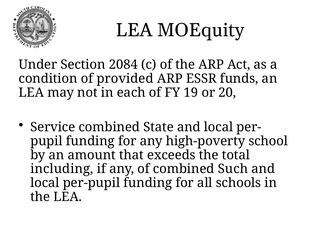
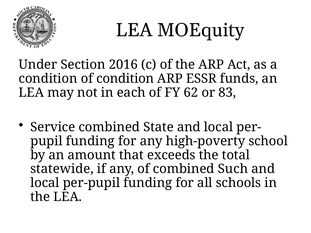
2084: 2084 -> 2016
of provided: provided -> condition
19: 19 -> 62
20: 20 -> 83
including: including -> statewide
